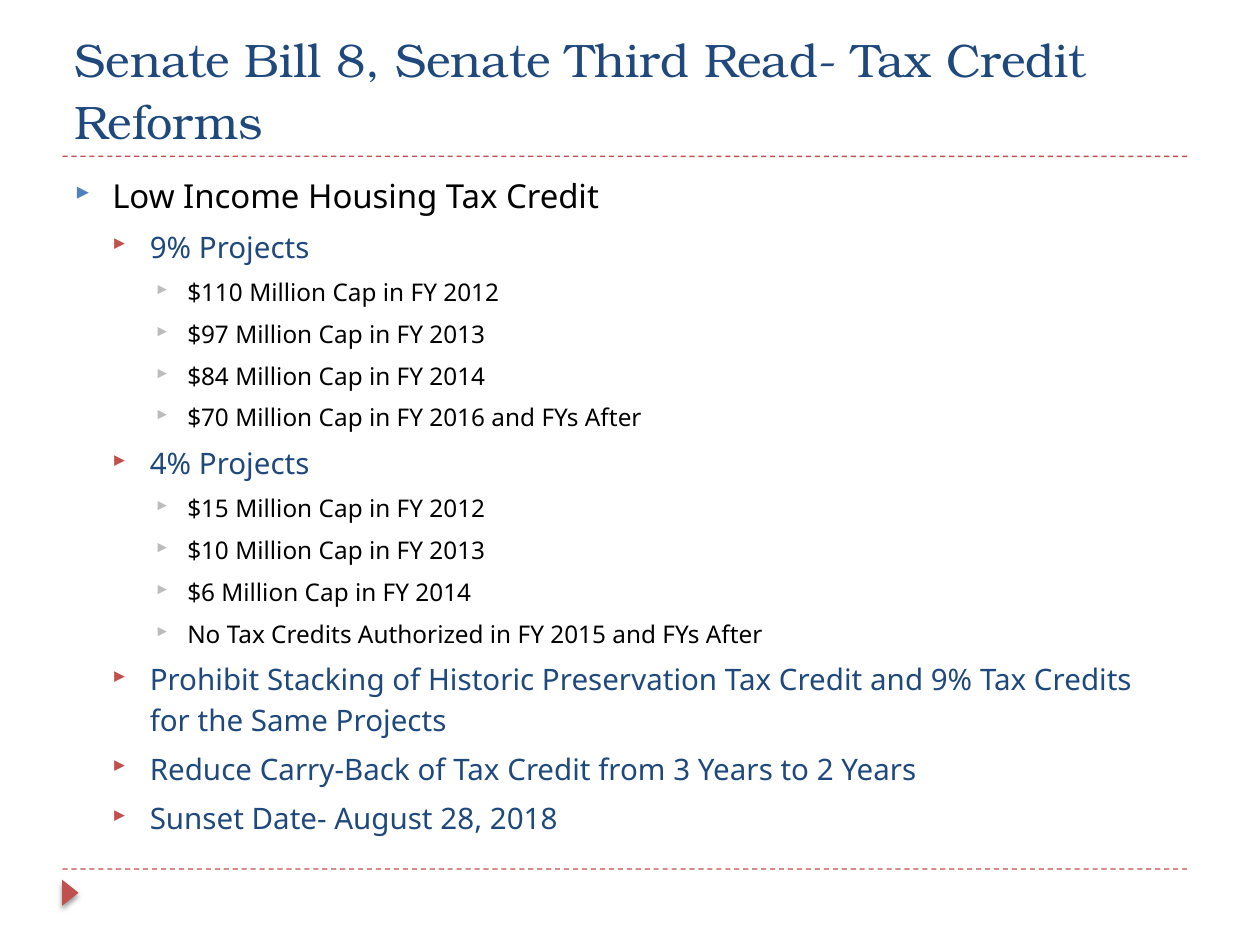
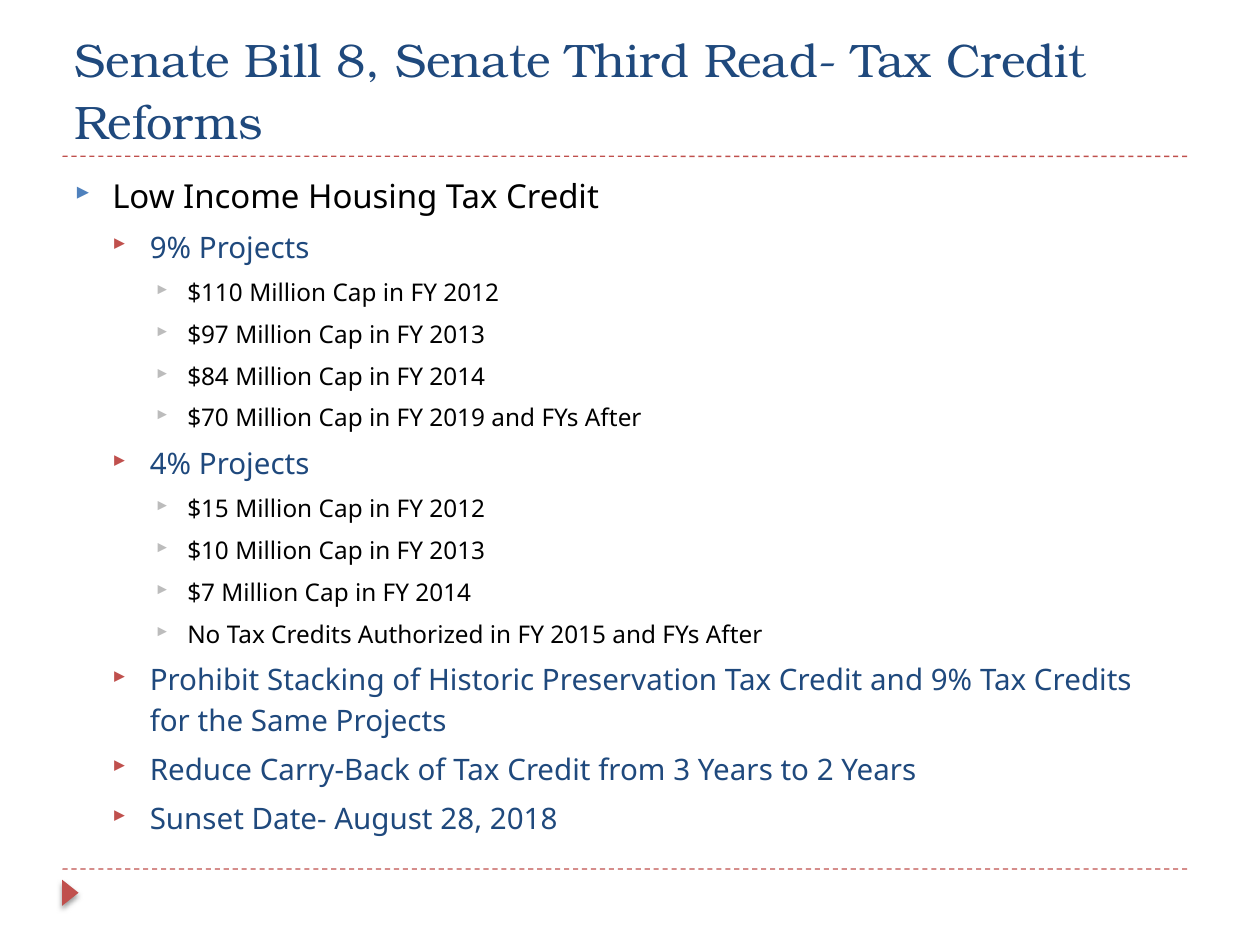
2016: 2016 -> 2019
$6: $6 -> $7
